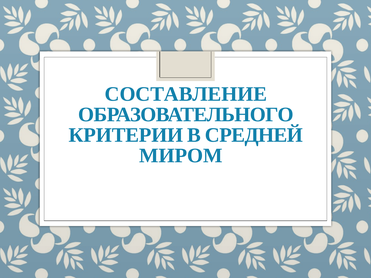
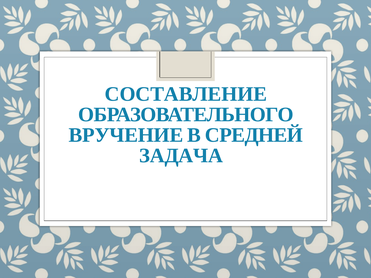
КРИТЕРИИ: КРИТЕРИИ -> ВРУЧЕНИЕ
МИРОМ: МИРОМ -> ЗАДАЧА
